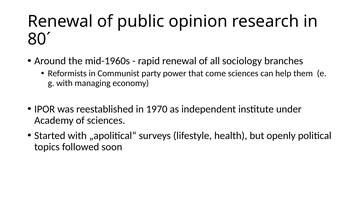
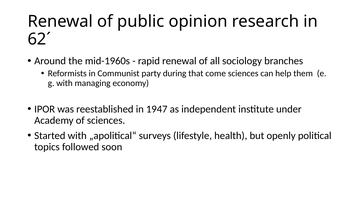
80´: 80´ -> 62´
power: power -> during
1970: 1970 -> 1947
